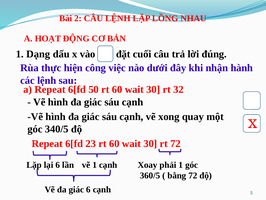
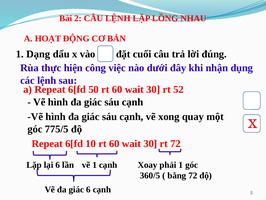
hành: hành -> dụng
32: 32 -> 52
340/5: 340/5 -> 775/5
23: 23 -> 10
